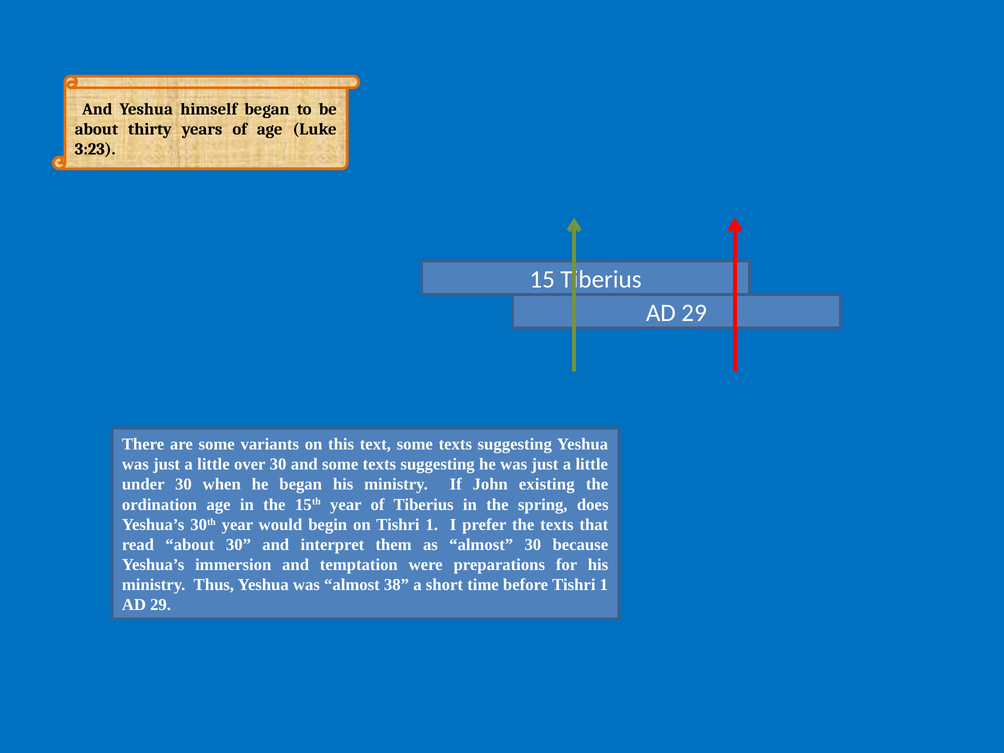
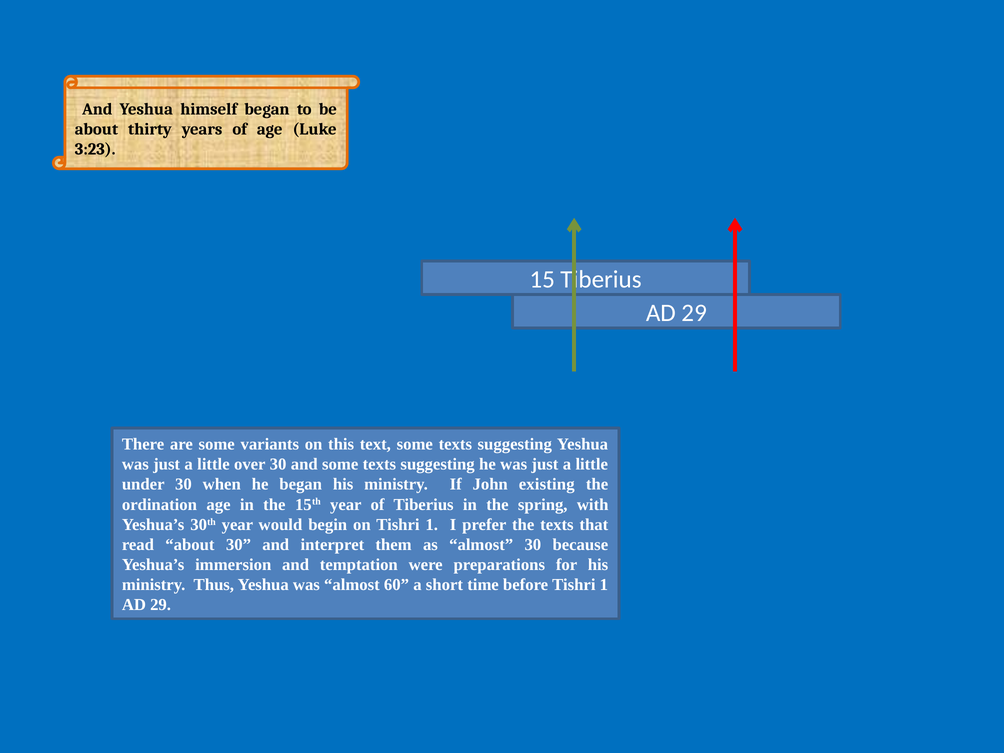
does: does -> with
38: 38 -> 60
